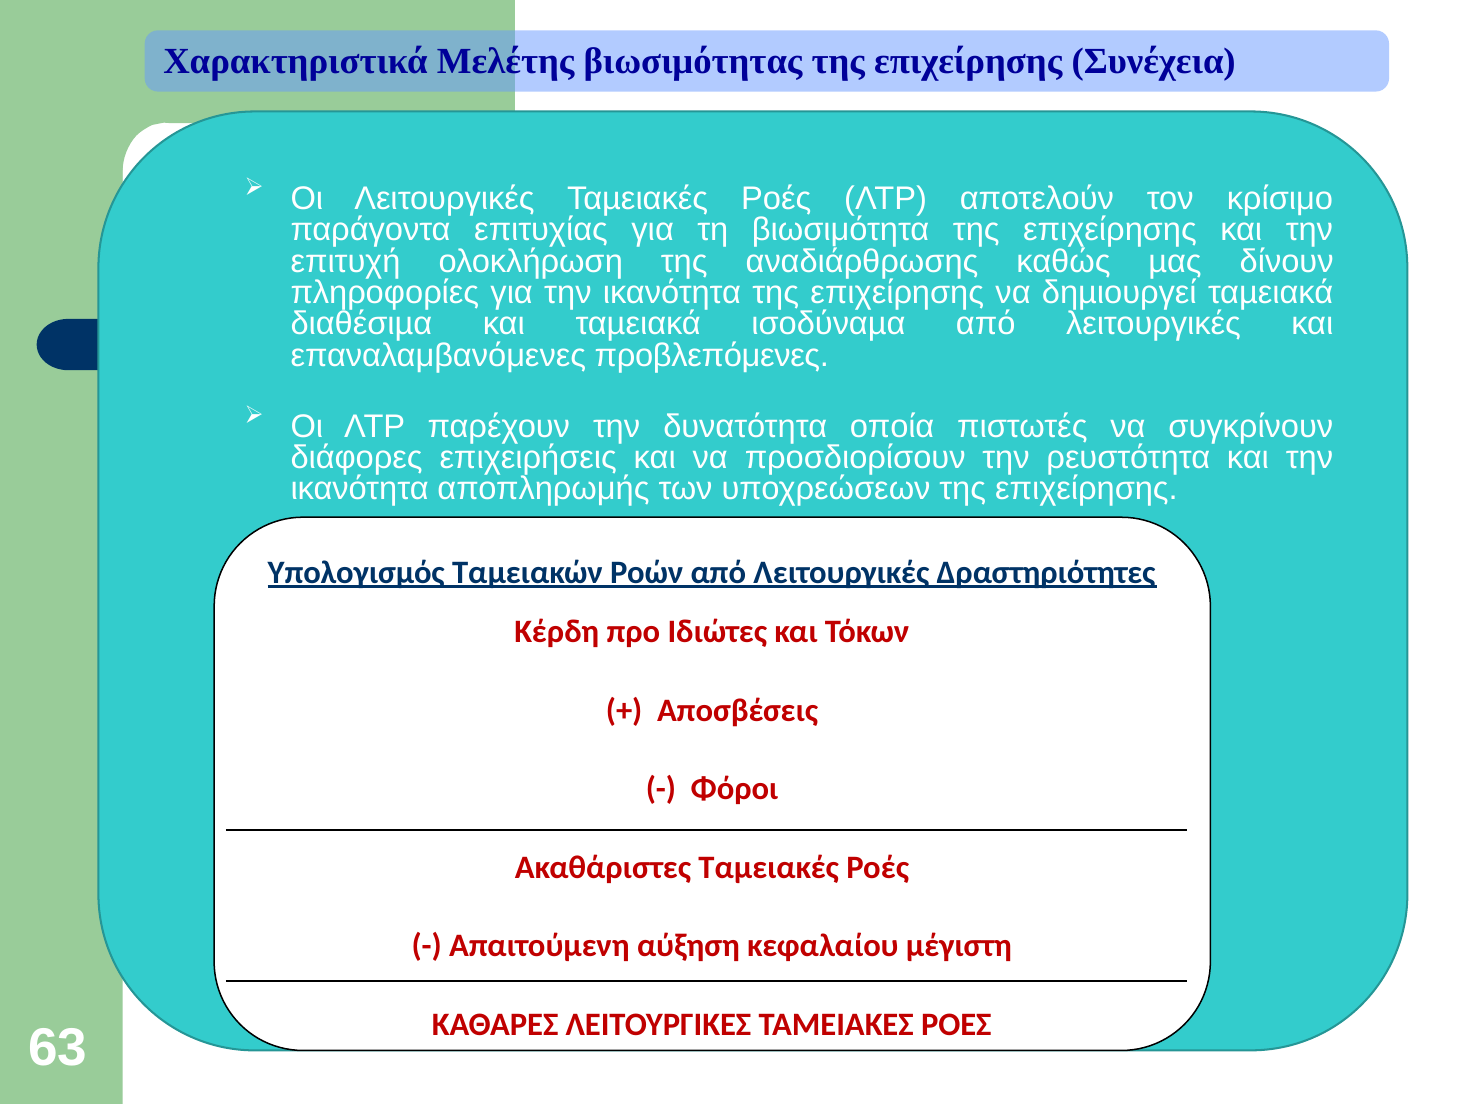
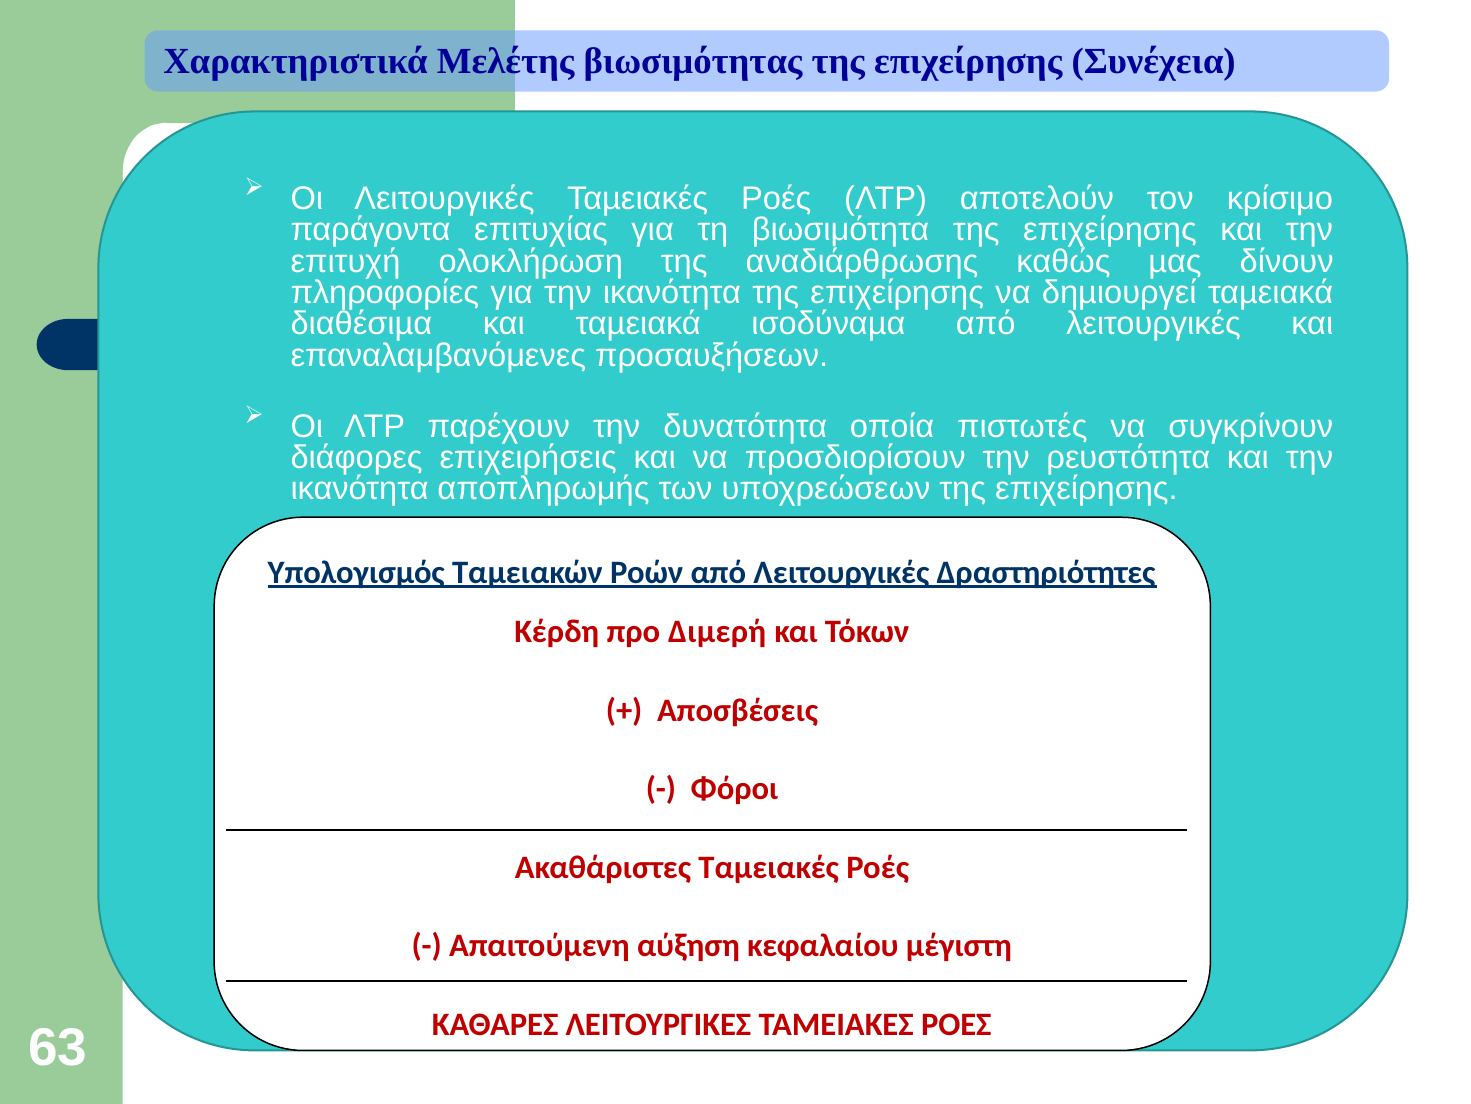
προβλεπόμενες: προβλεπόμενες -> προσαυξήσεων
Ιδιώτες: Ιδιώτες -> Διμερή
